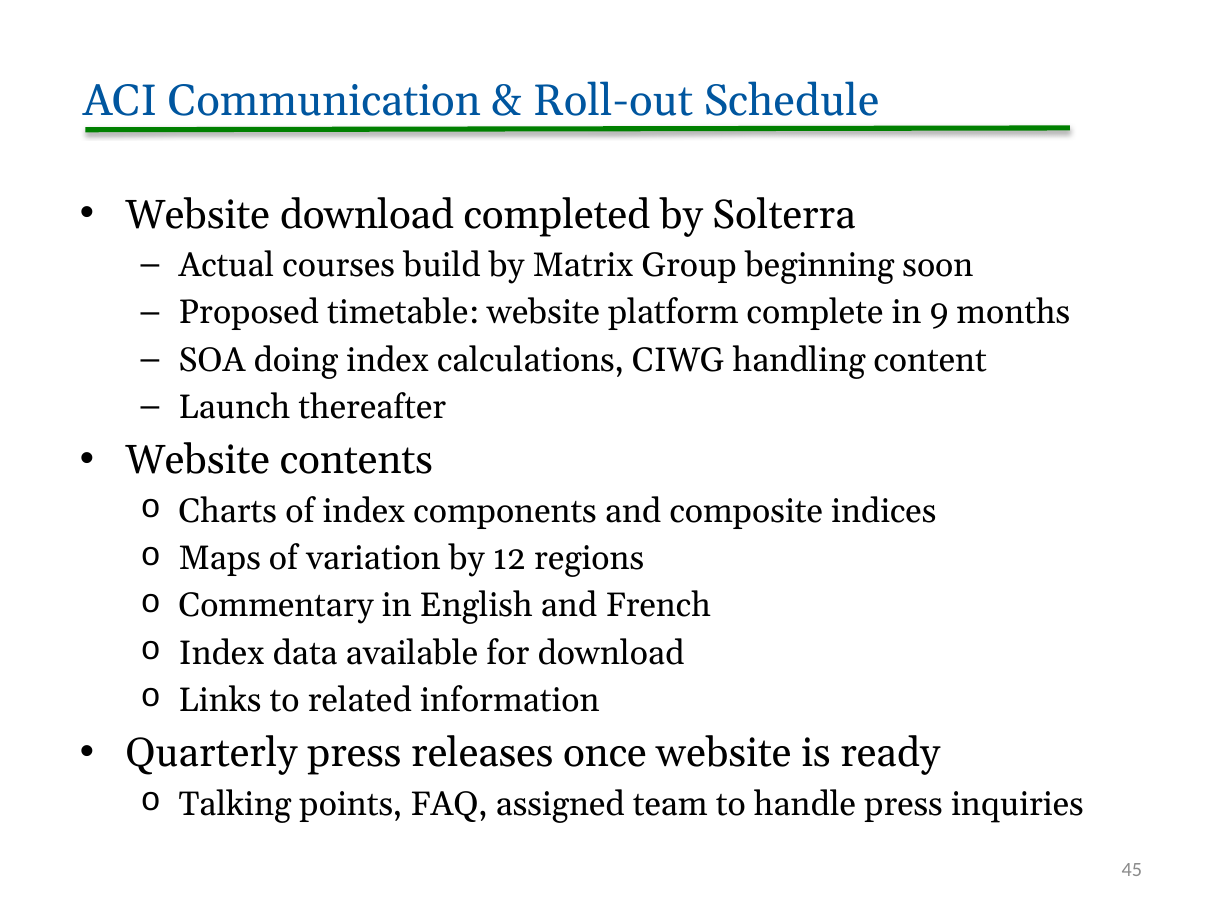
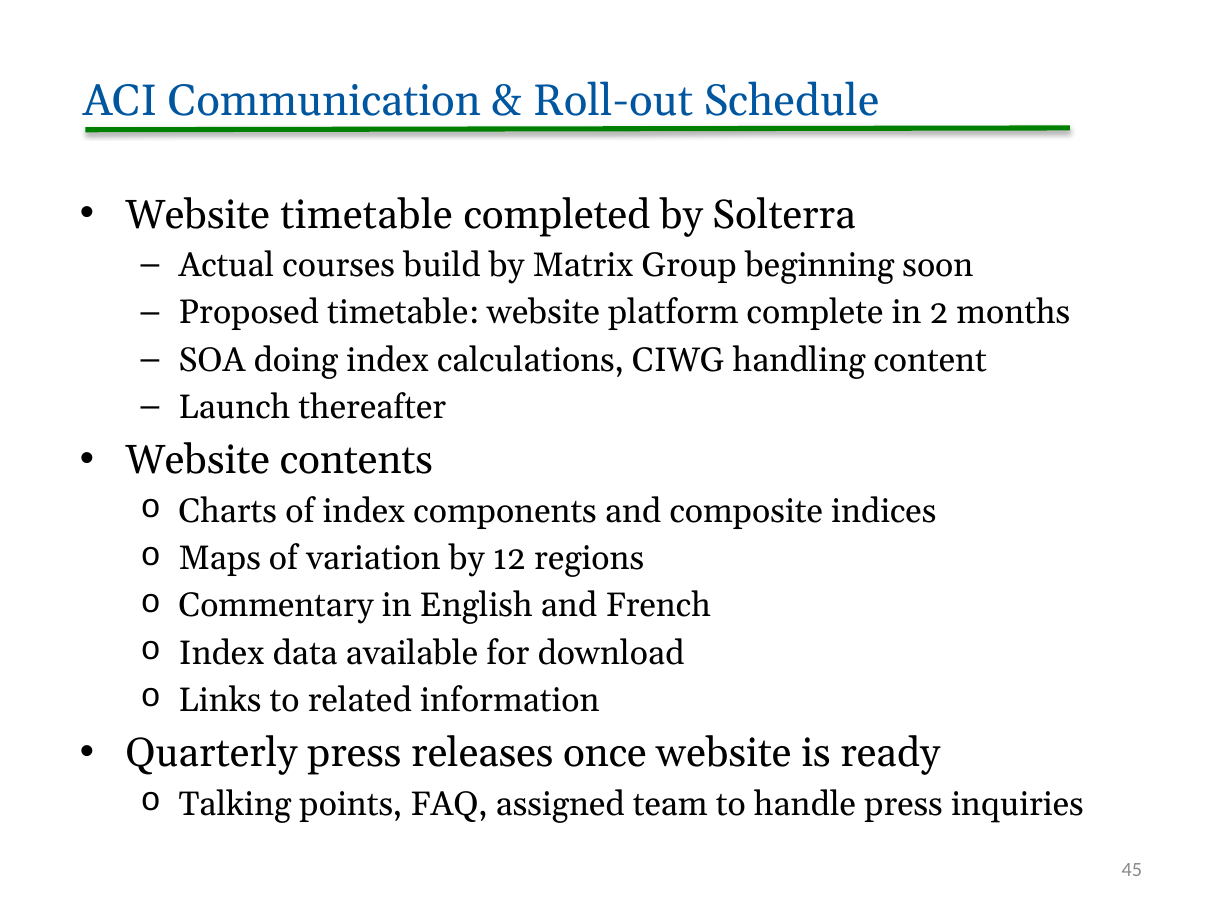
Website download: download -> timetable
9: 9 -> 2
